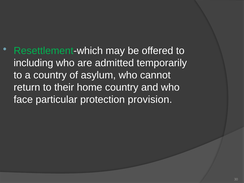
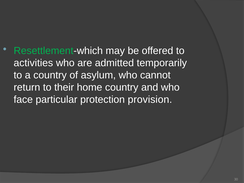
including: including -> activities
